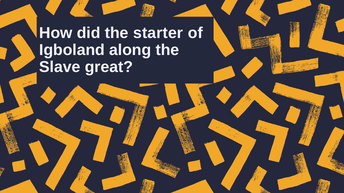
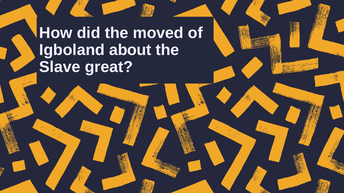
starter: starter -> moved
along: along -> about
